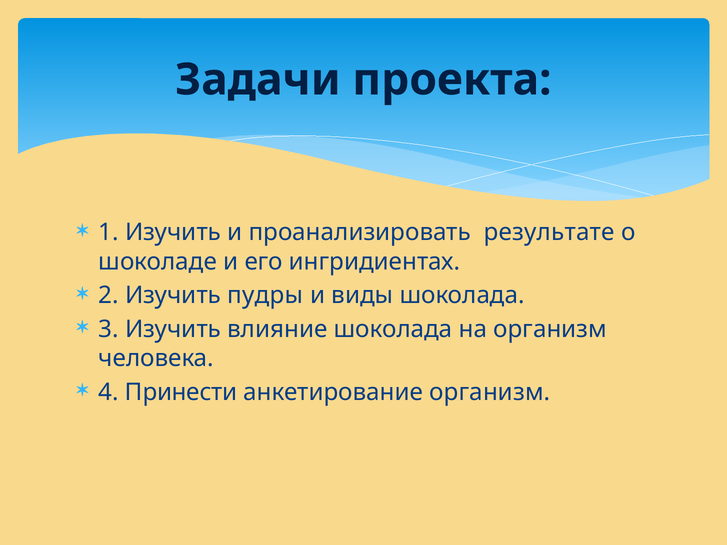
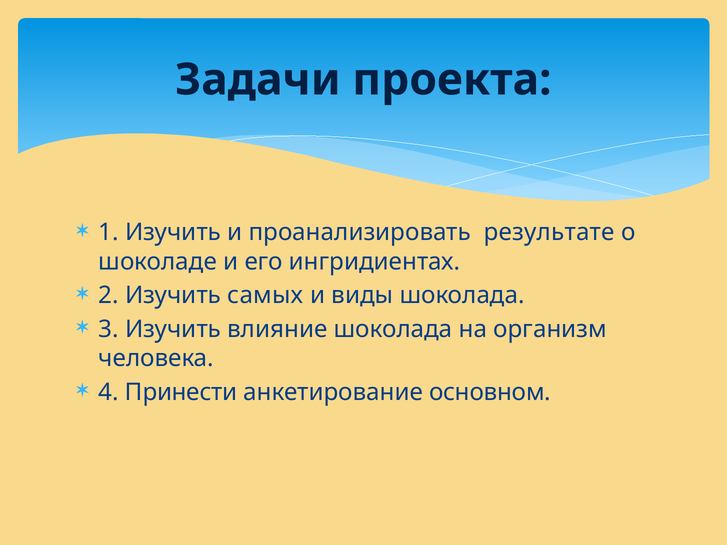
пудры: пудры -> самых
анкетирование организм: организм -> основном
